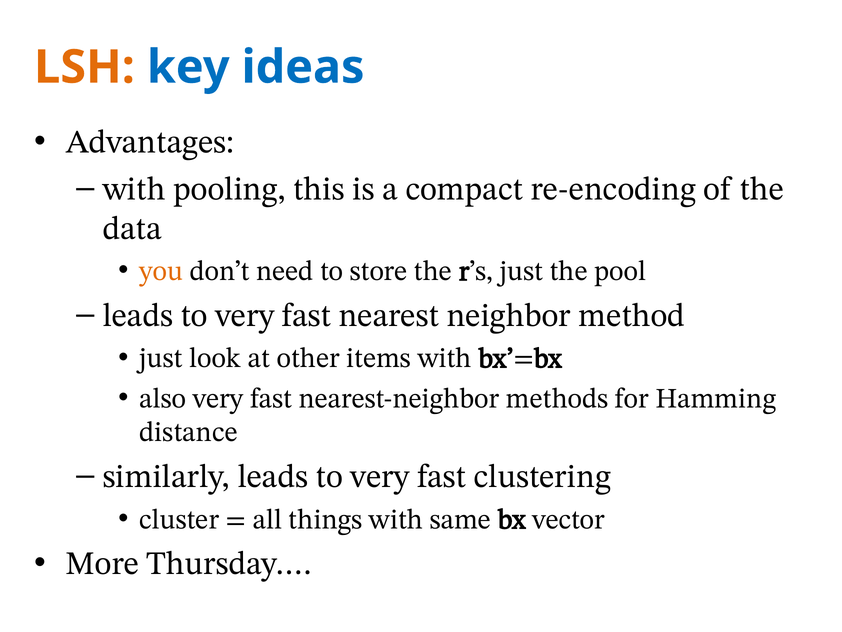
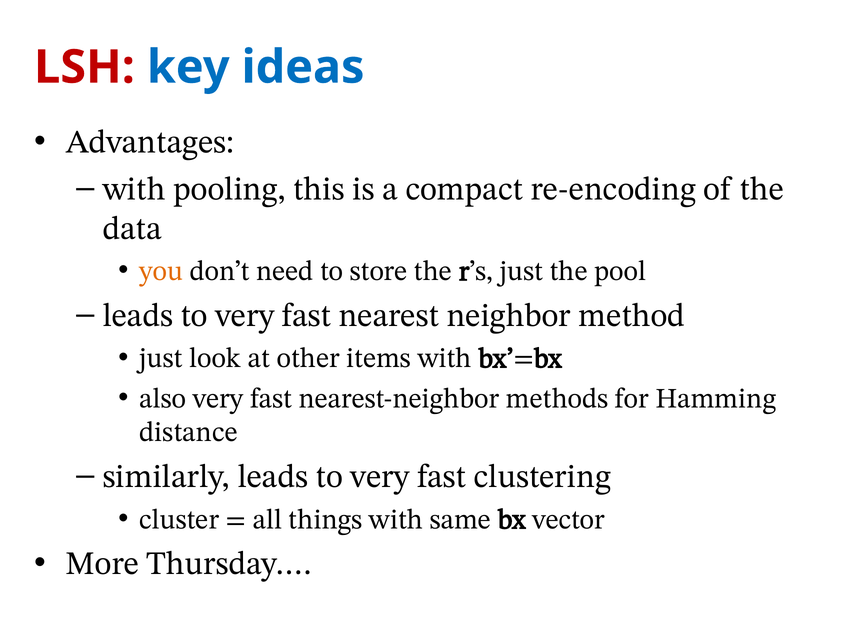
LSH colour: orange -> red
